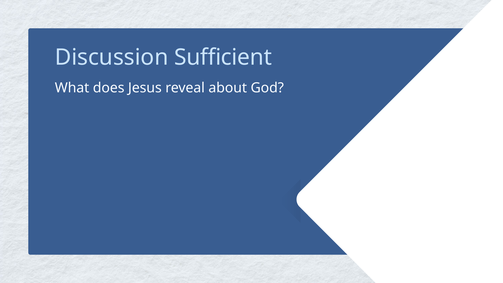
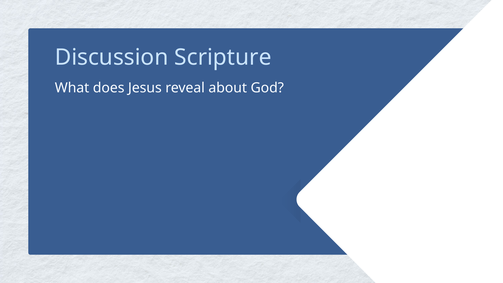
Sufficient: Sufficient -> Scripture
